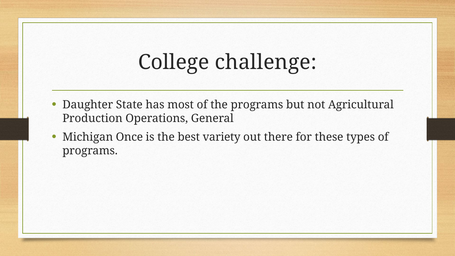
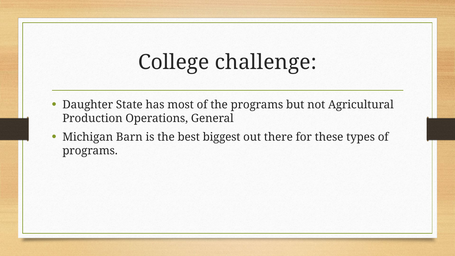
Once: Once -> Barn
variety: variety -> biggest
